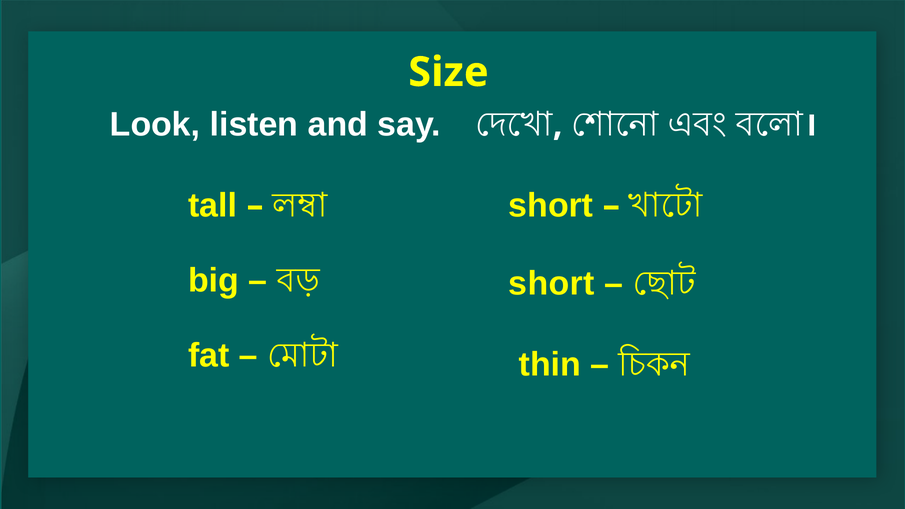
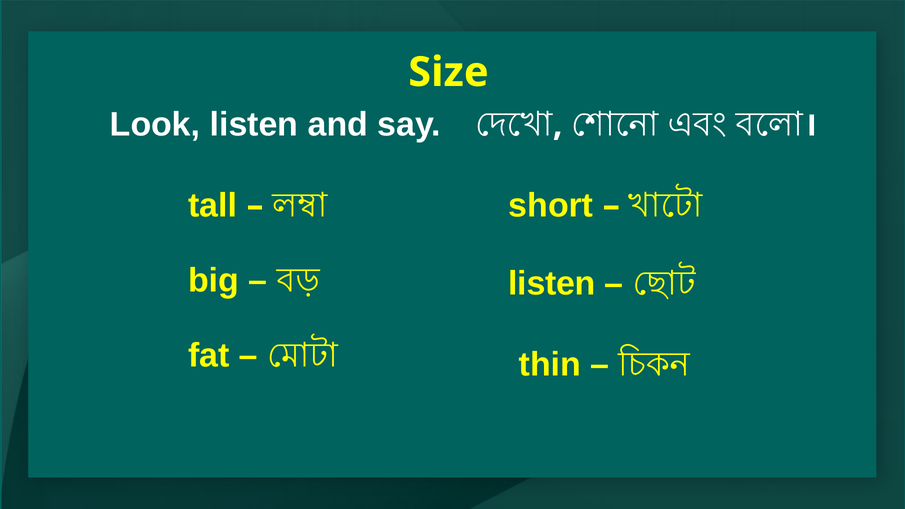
short at (552, 284): short -> listen
